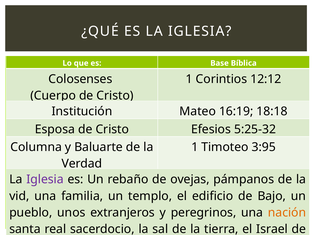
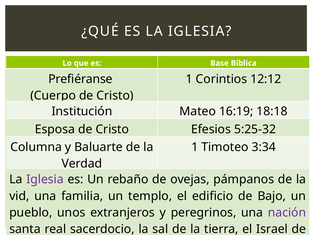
Colosenses: Colosenses -> Prefiéranse
3:95: 3:95 -> 3:34
nación colour: orange -> purple
